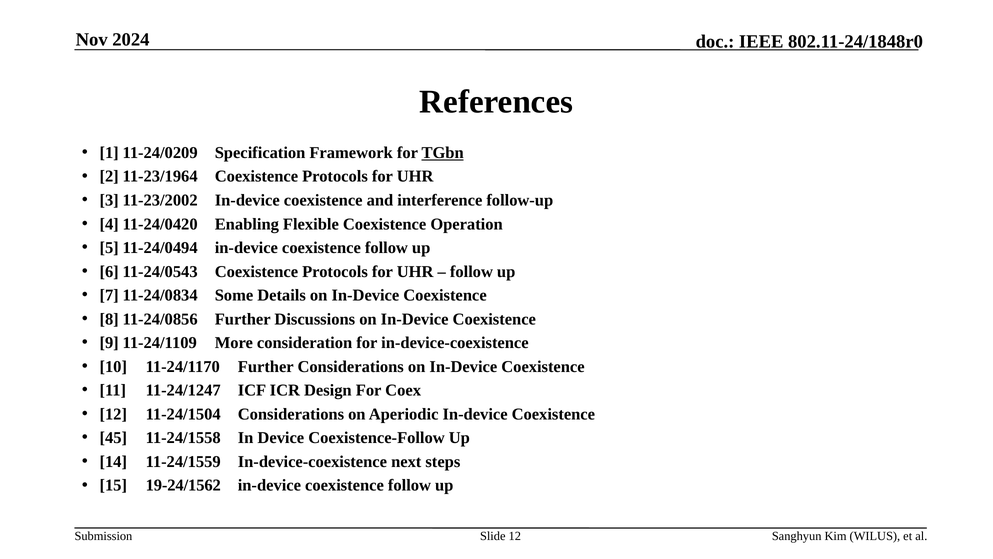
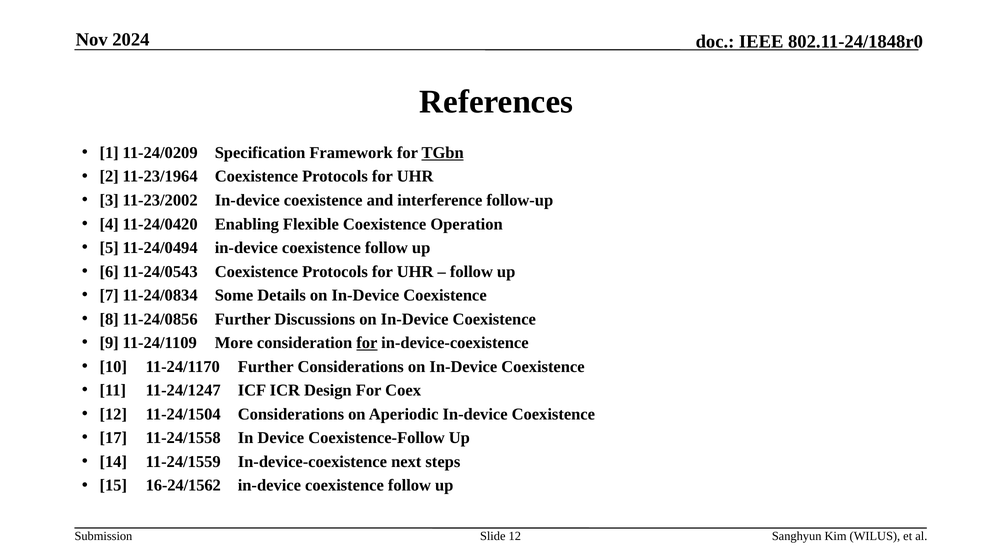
for at (367, 343) underline: none -> present
45: 45 -> 17
19-24/1562: 19-24/1562 -> 16-24/1562
